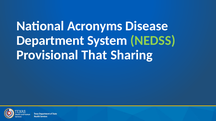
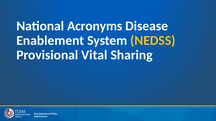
Department: Department -> Enablement
NEDSS colour: light green -> yellow
That: That -> Vital
